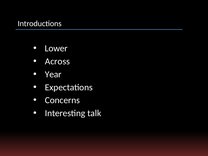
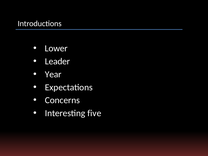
Across: Across -> Leader
talk: talk -> five
